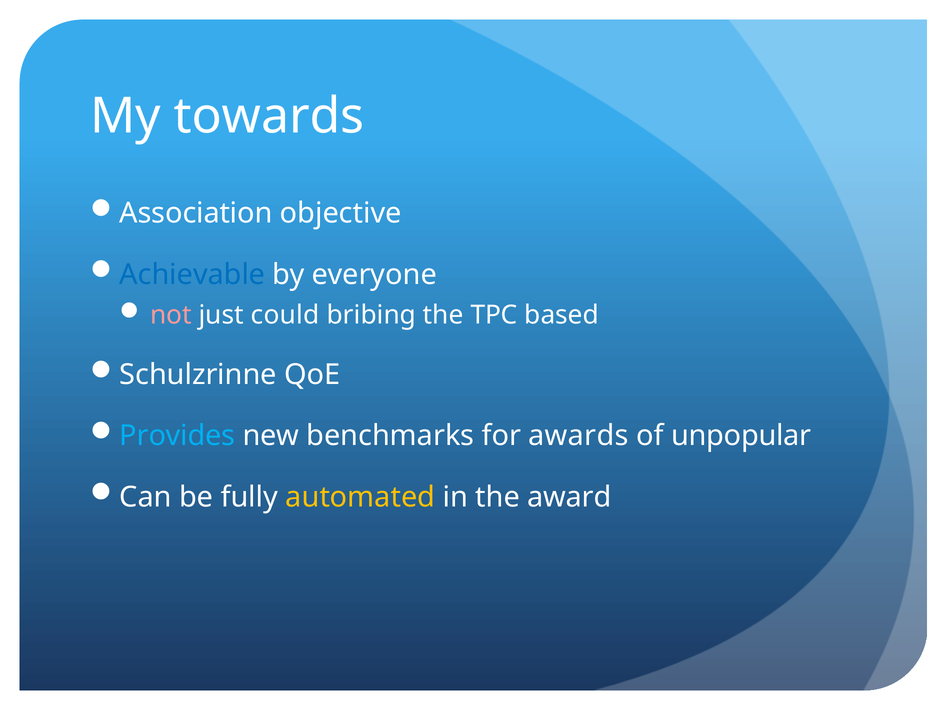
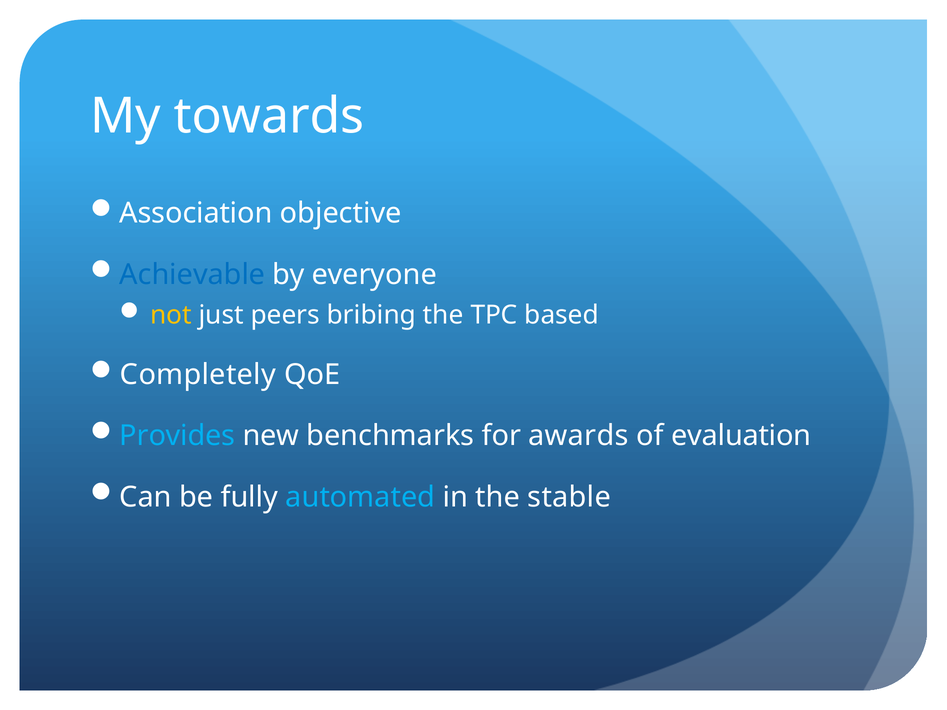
not colour: pink -> yellow
could: could -> peers
Schulzrinne: Schulzrinne -> Completely
unpopular: unpopular -> evaluation
automated colour: yellow -> light blue
award: award -> stable
